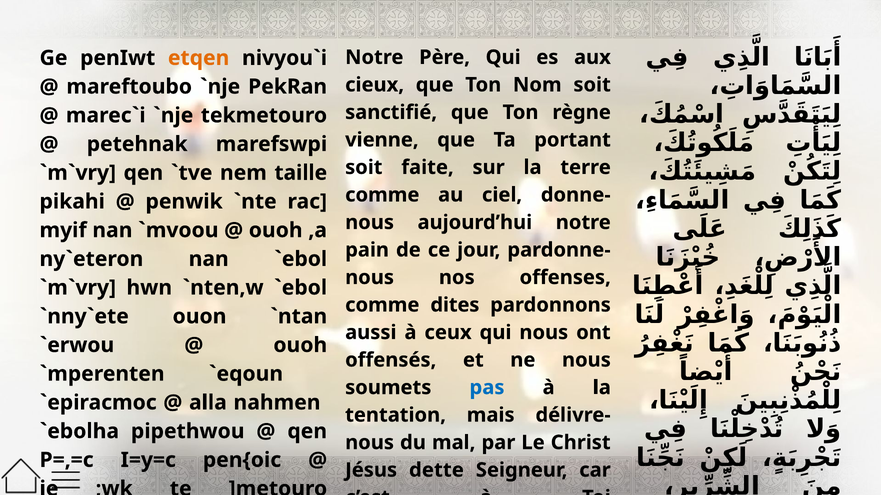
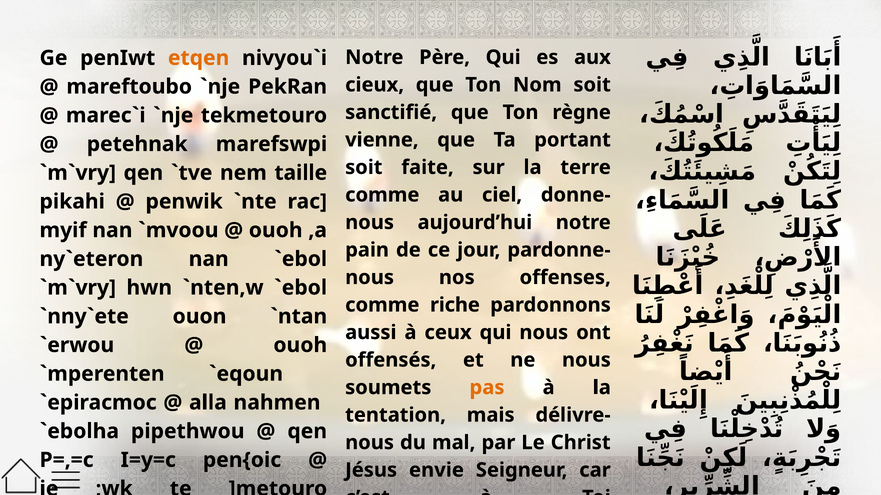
dites: dites -> riche
pas colour: blue -> orange
dette: dette -> envie
